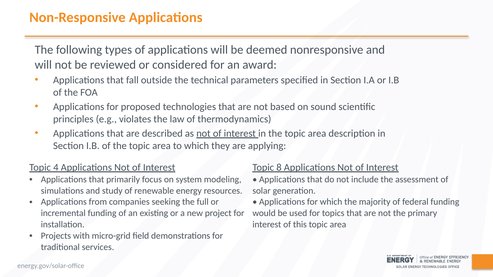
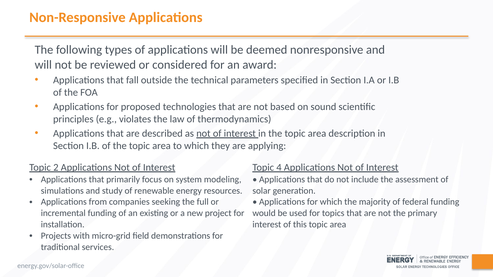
4: 4 -> 2
8: 8 -> 4
